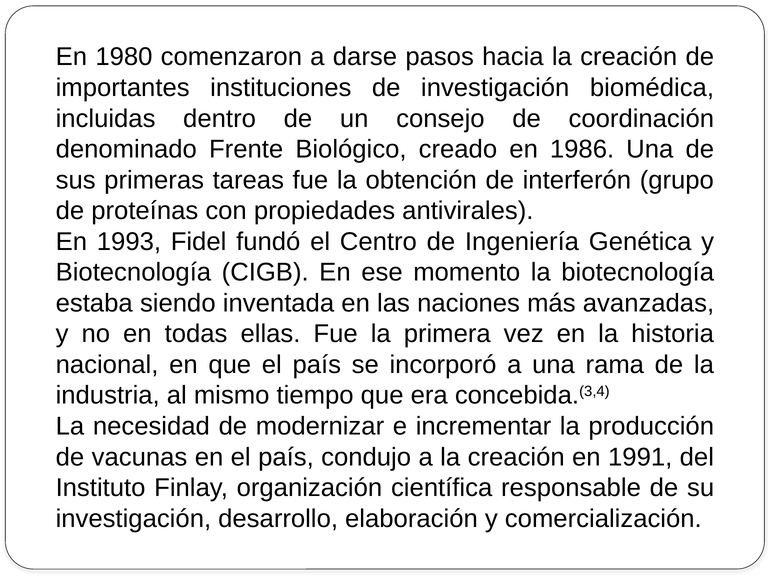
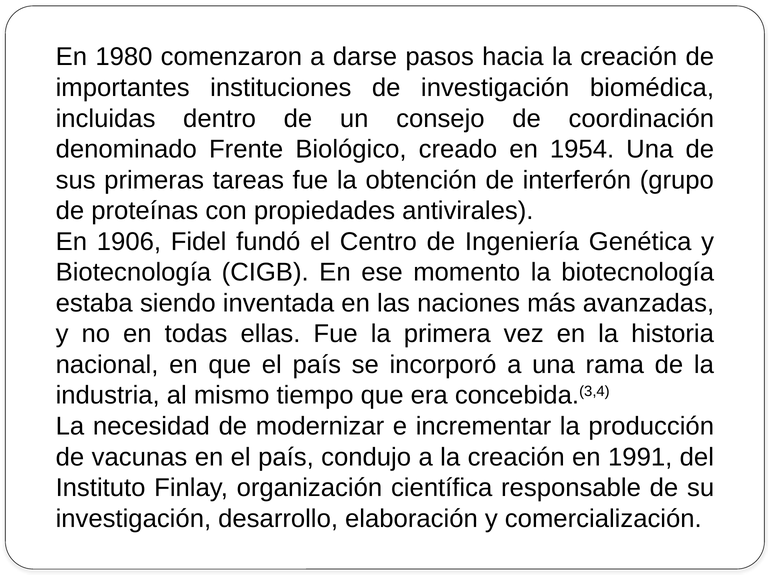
1986: 1986 -> 1954
1993: 1993 -> 1906
